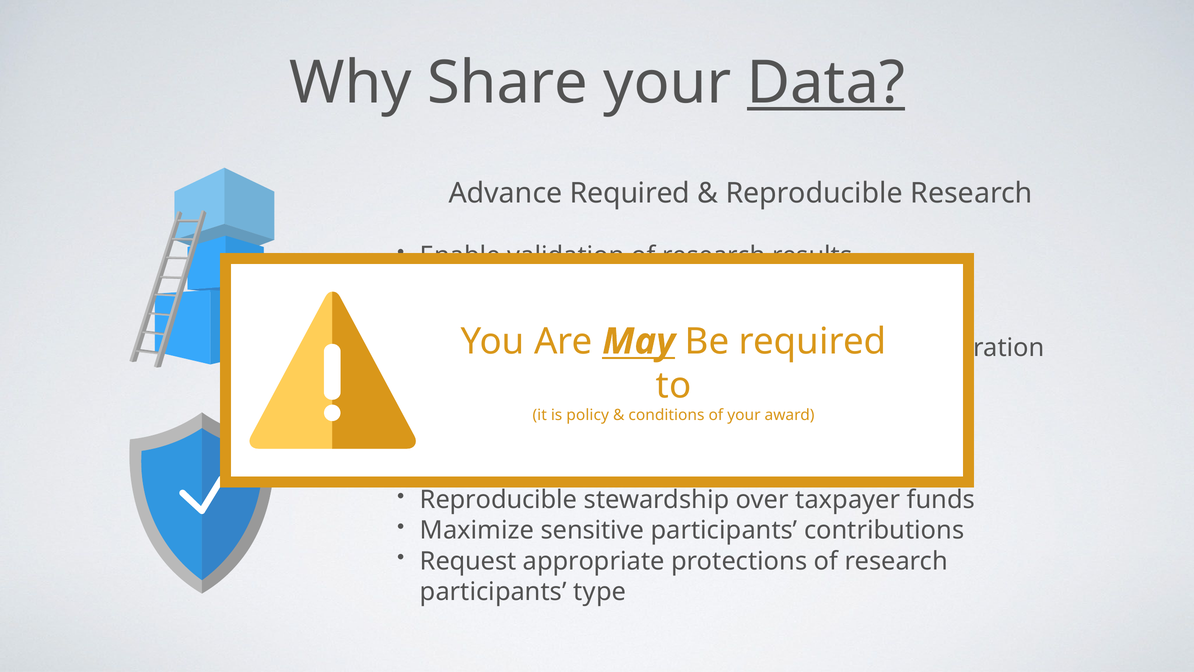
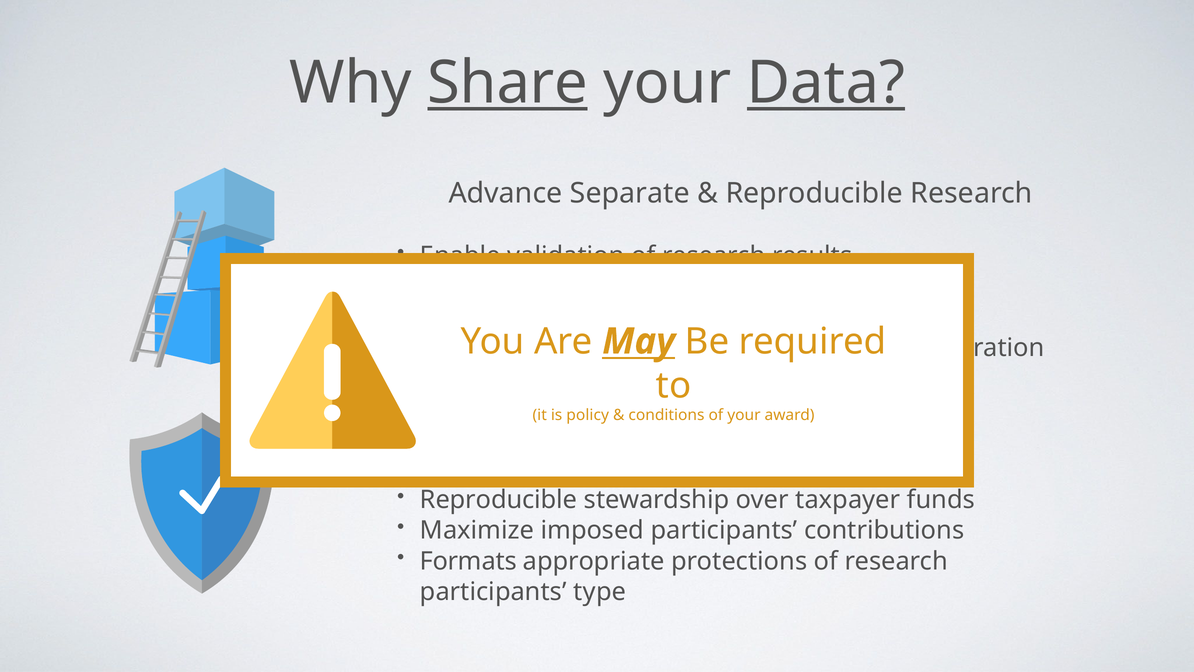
Share underline: none -> present
Advance Required: Required -> Separate
sensitive: sensitive -> imposed
Request: Request -> Formats
